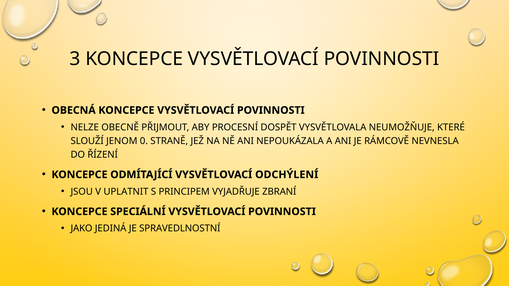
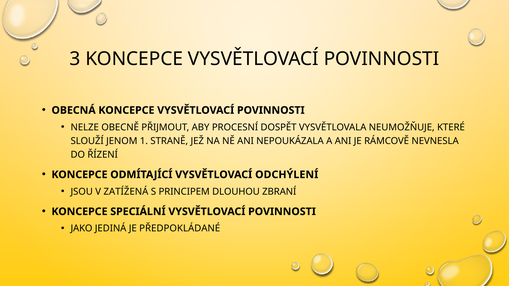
0: 0 -> 1
UPLATNIT: UPLATNIT -> ZATÍŽENÁ
VYJADŘUJE: VYJADŘUJE -> DLOUHOU
SPRAVEDLNOSTNÍ: SPRAVEDLNOSTNÍ -> PŘEDPOKLÁDANÉ
